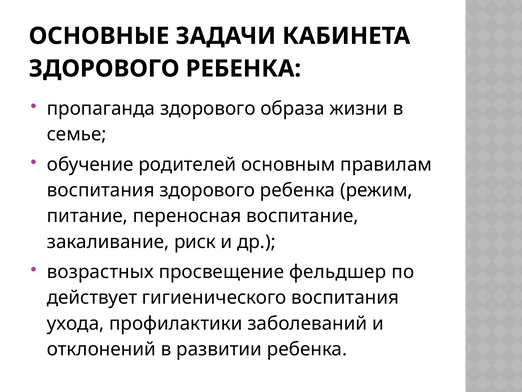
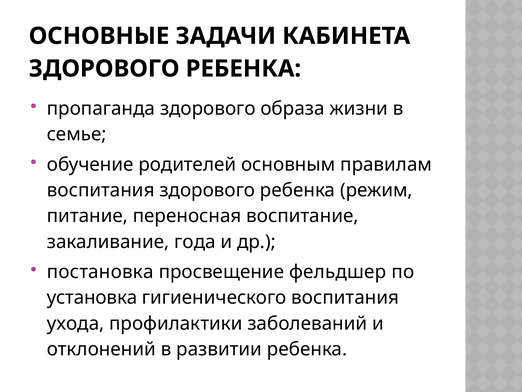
риск: риск -> года
возрастных: возрастных -> постановка
действует: действует -> установка
